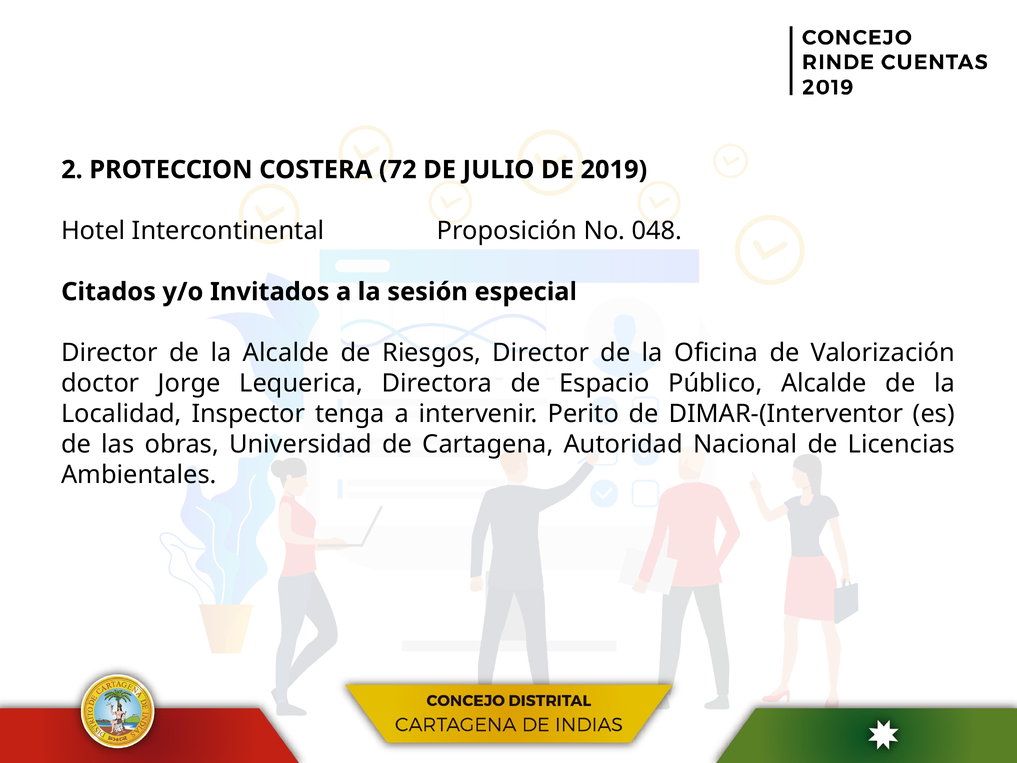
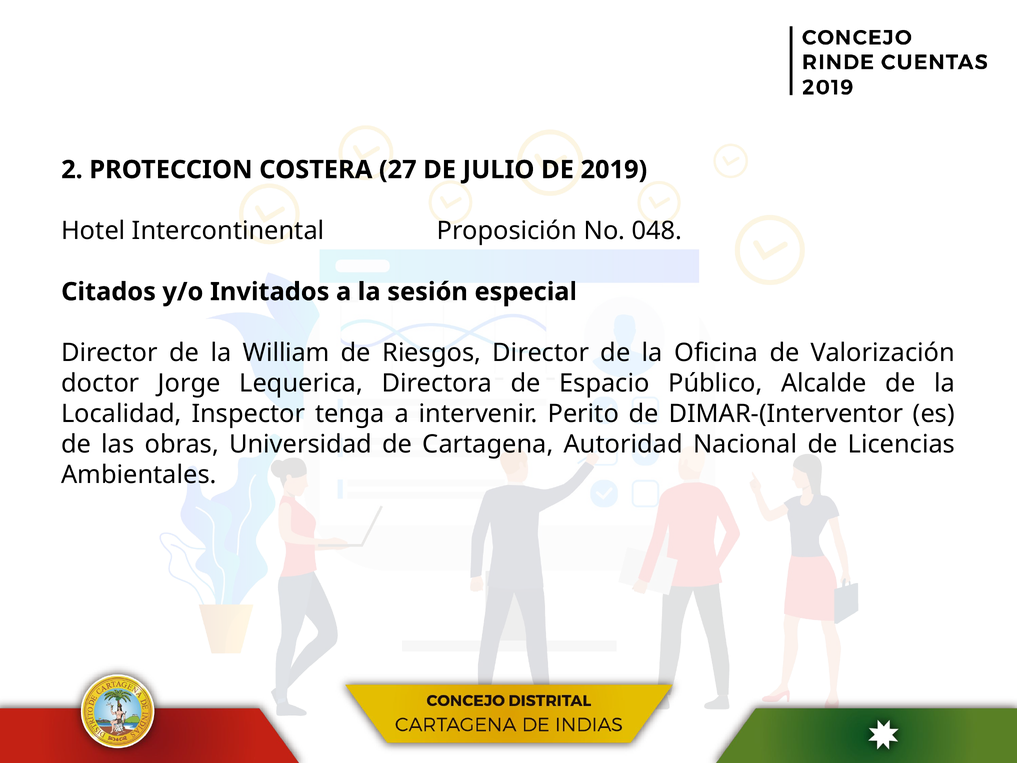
72: 72 -> 27
la Alcalde: Alcalde -> William
